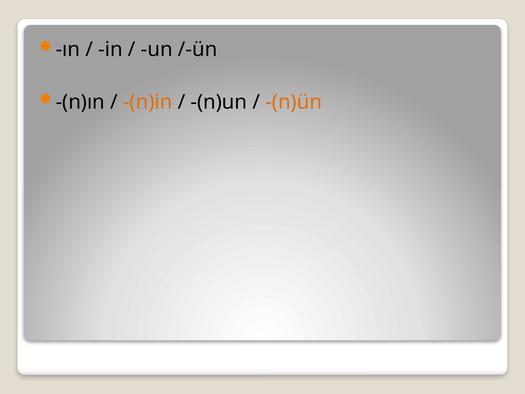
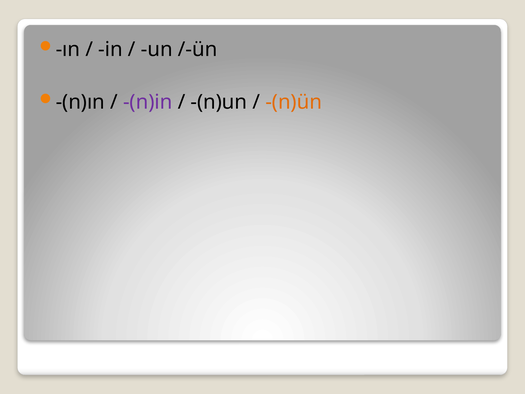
-(n)in colour: orange -> purple
